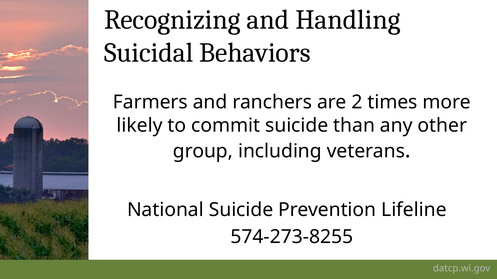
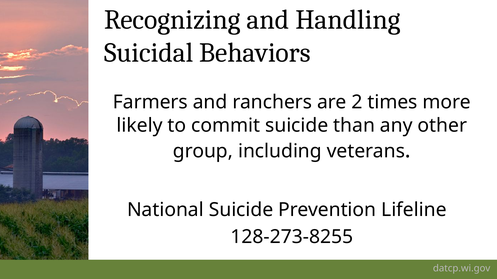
574-273-8255: 574-273-8255 -> 128-273-8255
